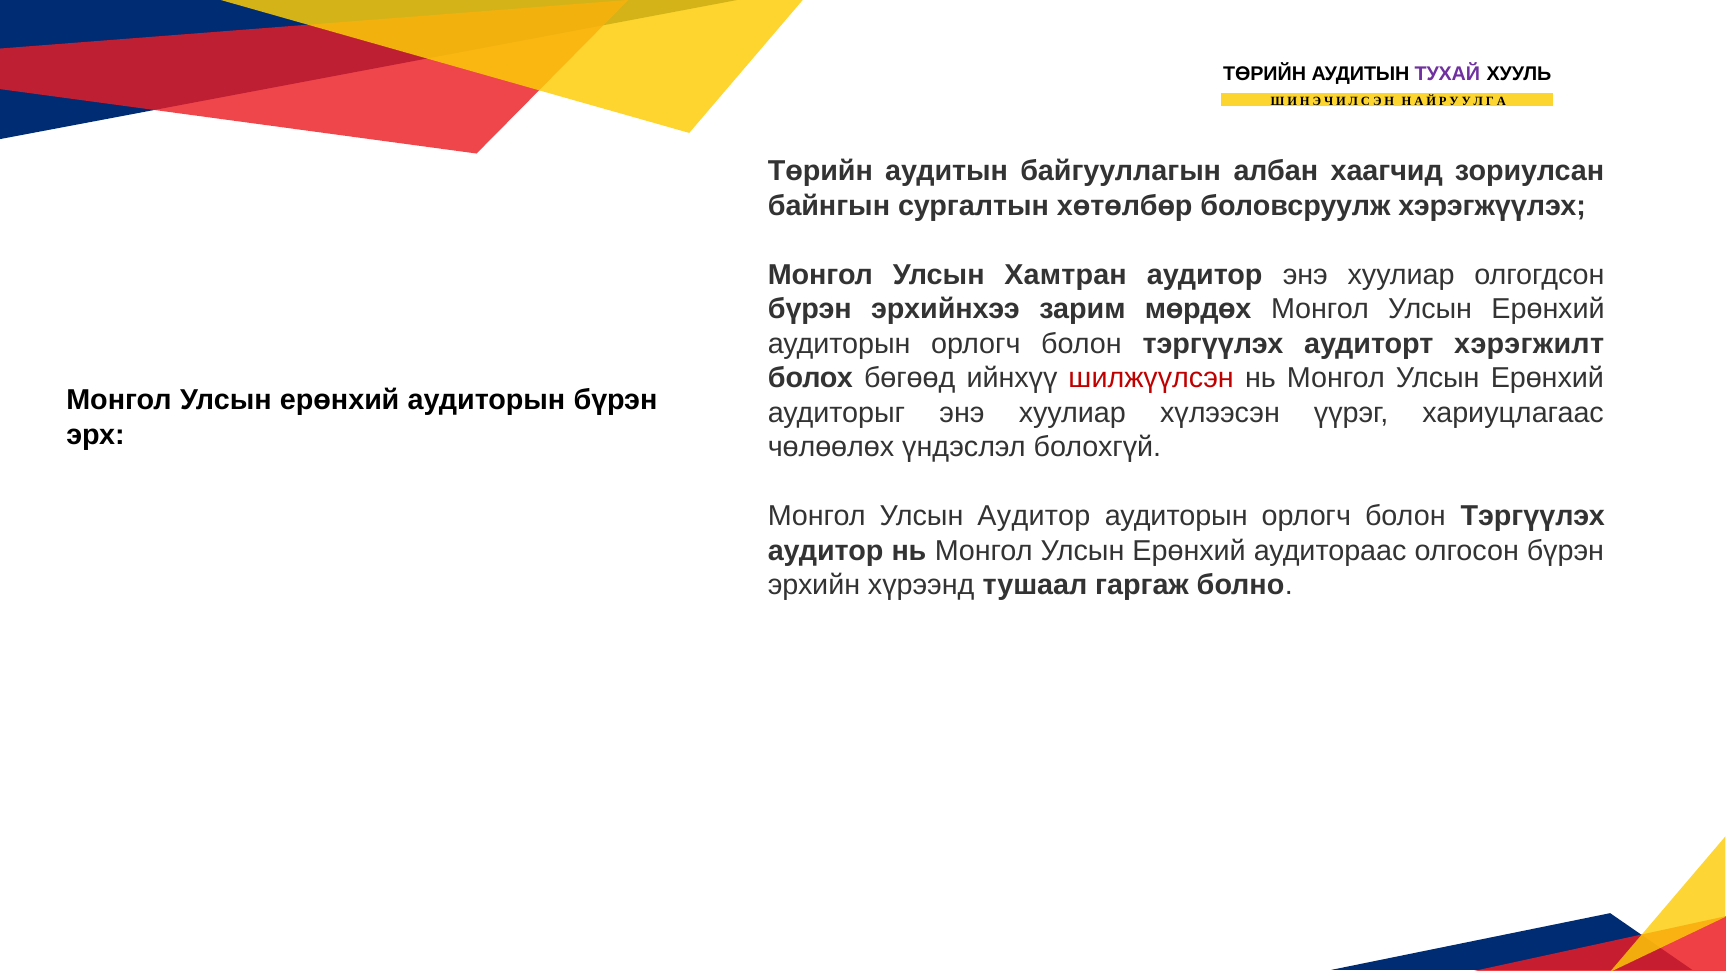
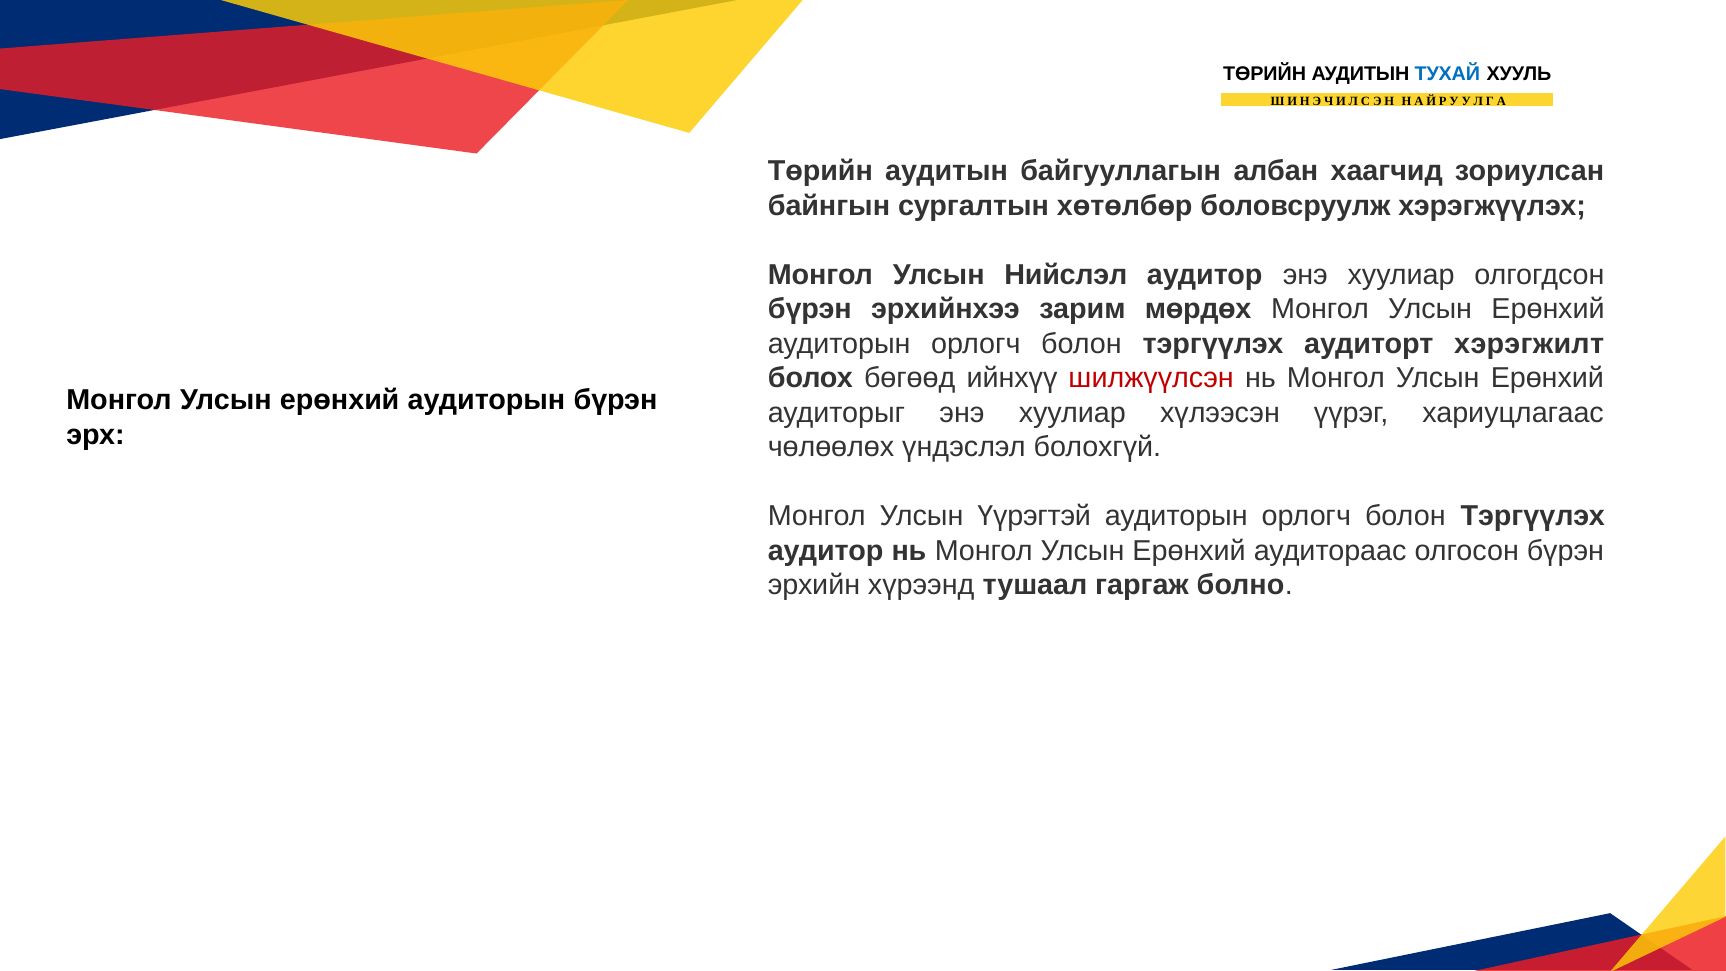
ТУХАЙ colour: purple -> blue
Хамтран: Хамтран -> Нийслэл
Улсын Аудитор: Аудитор -> Үүрэгтэй
